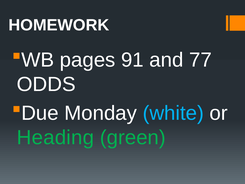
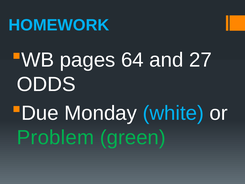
HOMEWORK colour: white -> light blue
91: 91 -> 64
77: 77 -> 27
Heading: Heading -> Problem
